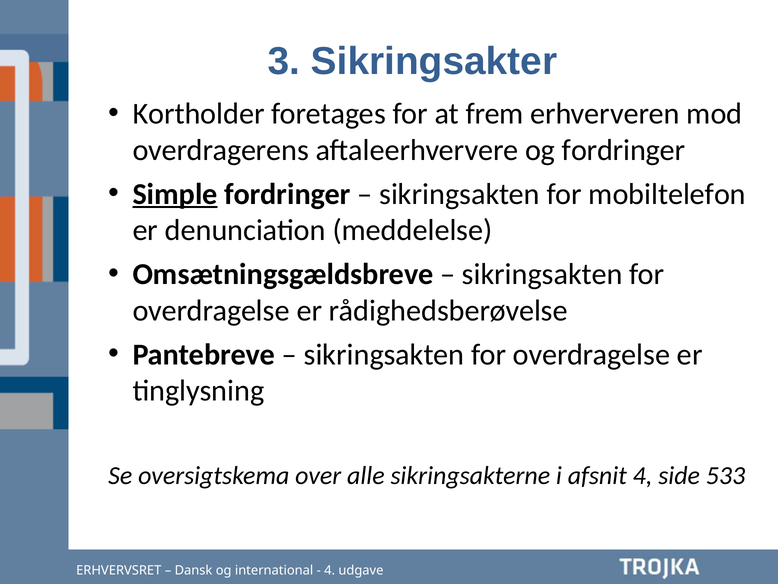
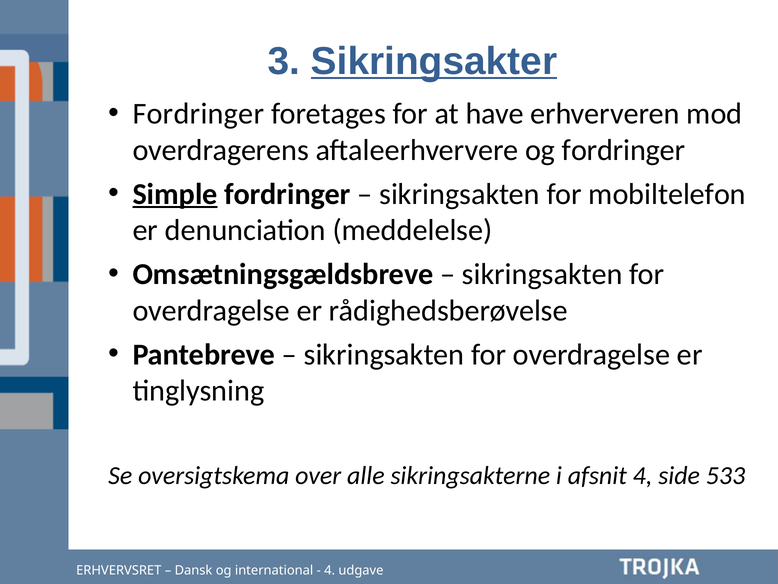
Sikringsakter underline: none -> present
Kortholder at (199, 114): Kortholder -> Fordringer
frem: frem -> have
